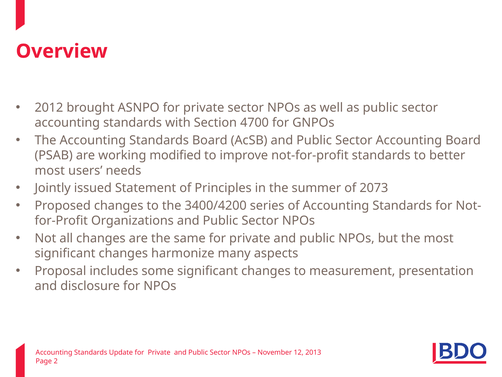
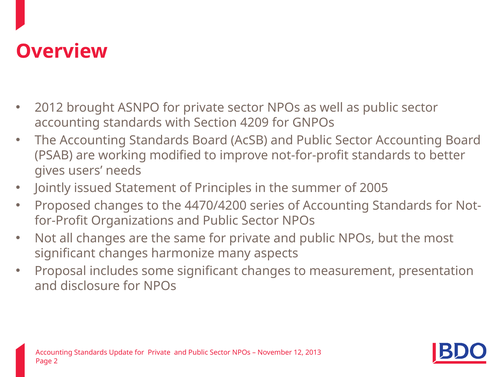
4700: 4700 -> 4209
most at (50, 170): most -> gives
2073: 2073 -> 2005
3400/4200: 3400/4200 -> 4470/4200
